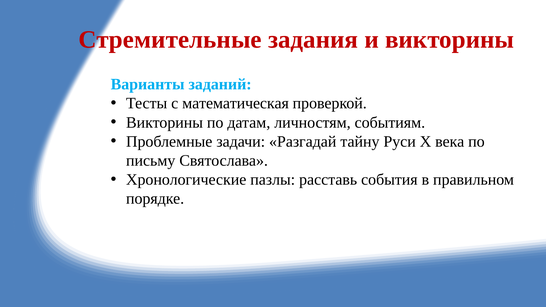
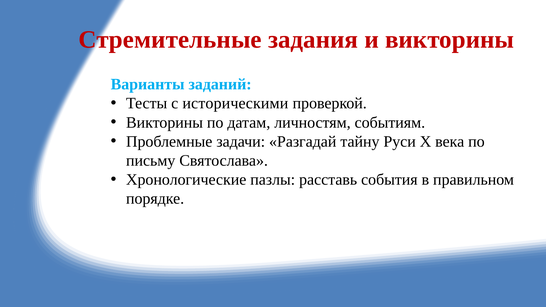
математическая: математическая -> историческими
